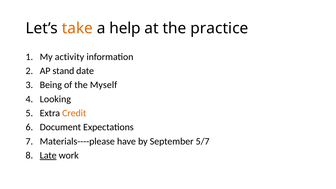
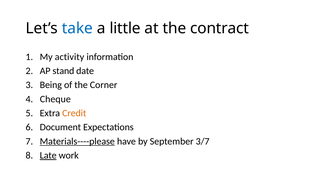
take colour: orange -> blue
help: help -> little
practice: practice -> contract
Myself: Myself -> Corner
Looking: Looking -> Cheque
Materials----please underline: none -> present
5/7: 5/7 -> 3/7
